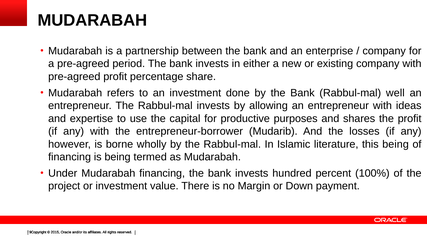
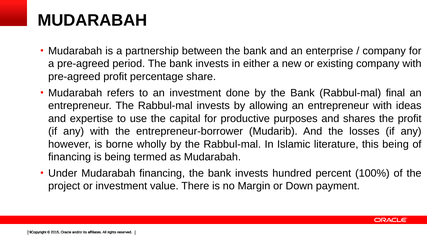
well: well -> final
